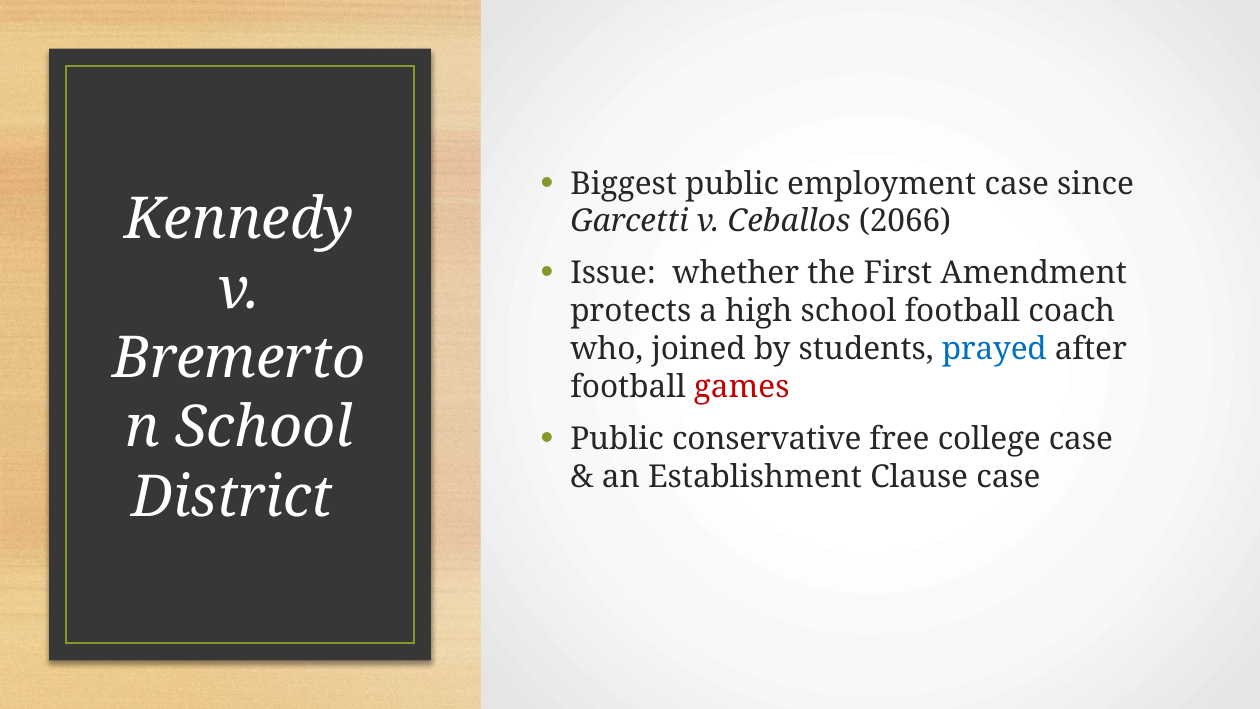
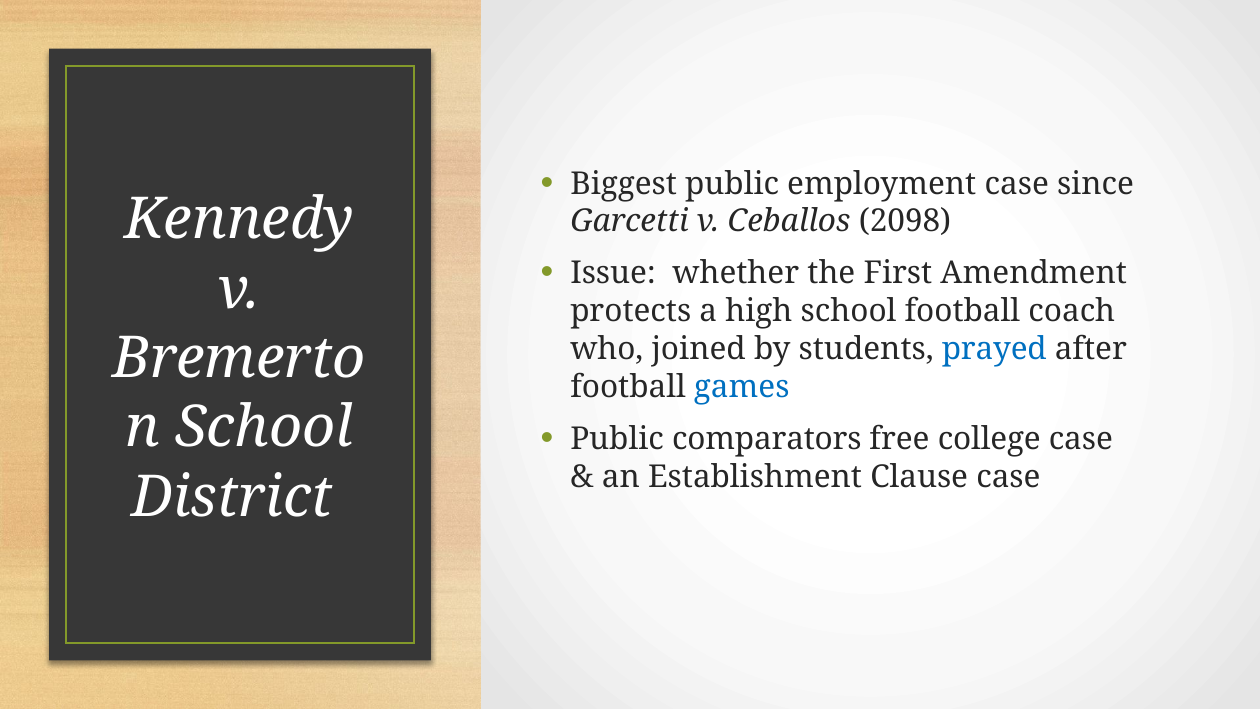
2066: 2066 -> 2098
games colour: red -> blue
conservative: conservative -> comparators
